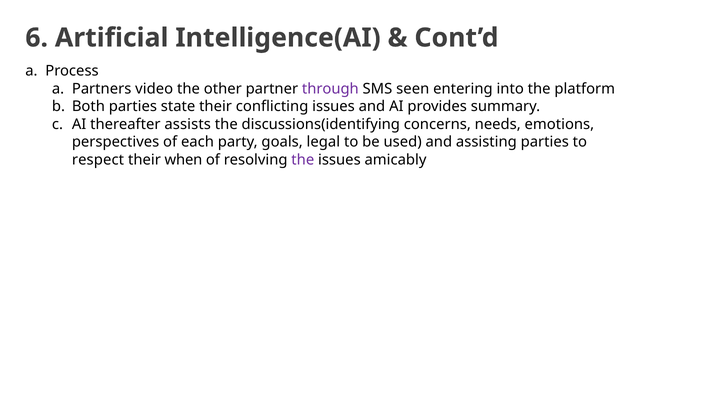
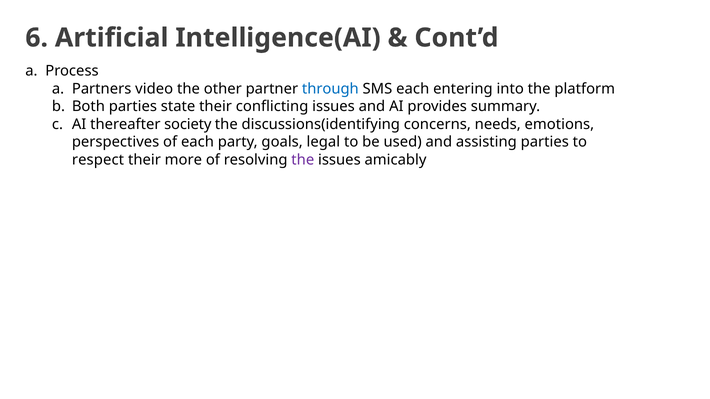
through colour: purple -> blue
SMS seen: seen -> each
assists: assists -> society
when: when -> more
